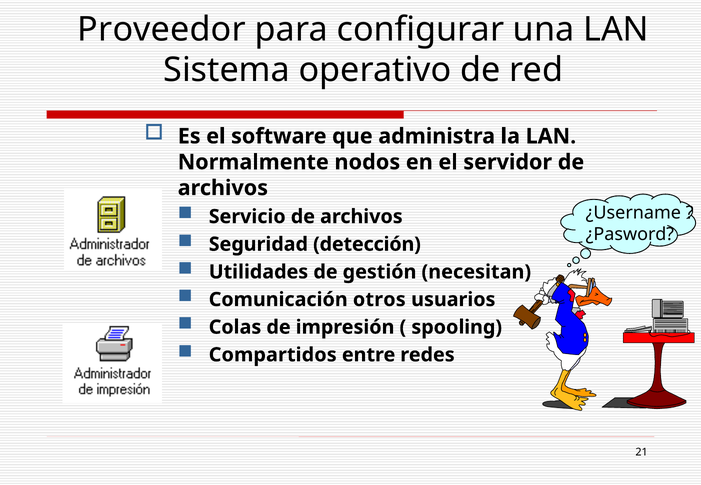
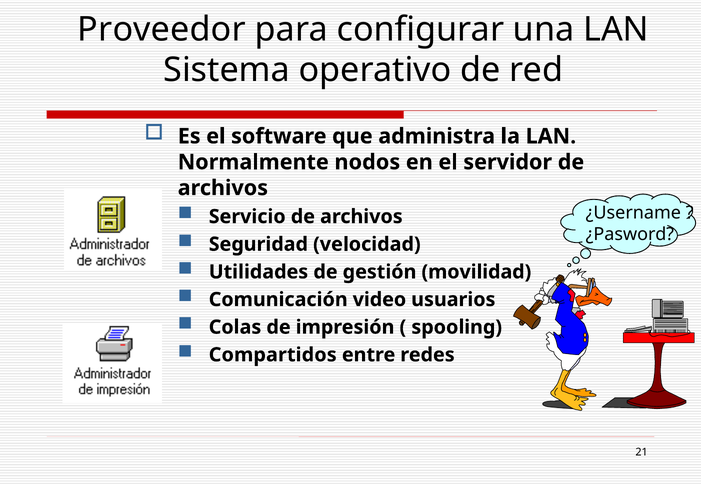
detección: detección -> velocidad
necesitan: necesitan -> movilidad
otros: otros -> video
